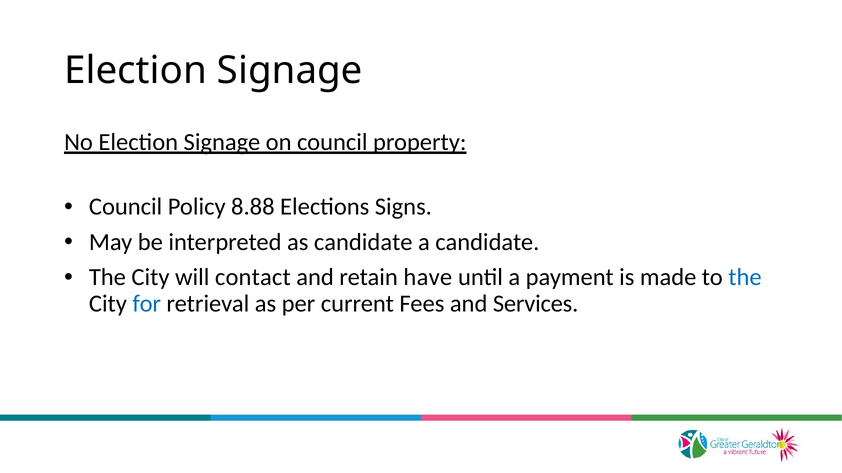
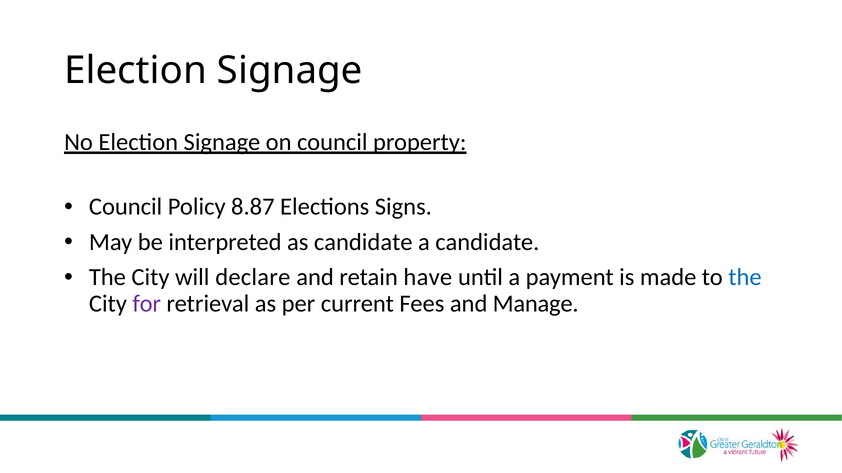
8.88: 8.88 -> 8.87
contact: contact -> declare
for colour: blue -> purple
Services: Services -> Manage
